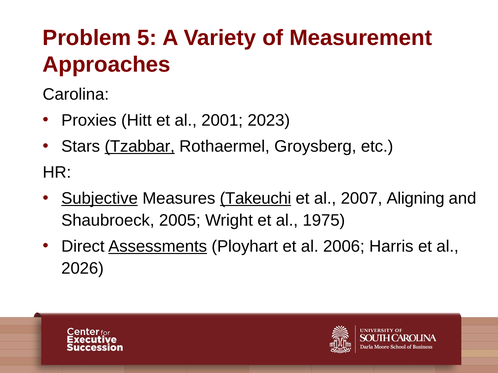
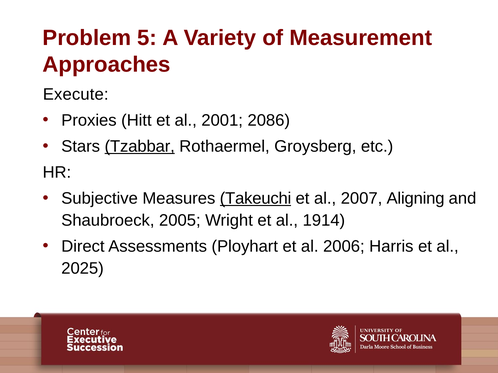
Carolina: Carolina -> Execute
2023: 2023 -> 2086
Subjective underline: present -> none
1975: 1975 -> 1914
Assessments underline: present -> none
2026: 2026 -> 2025
